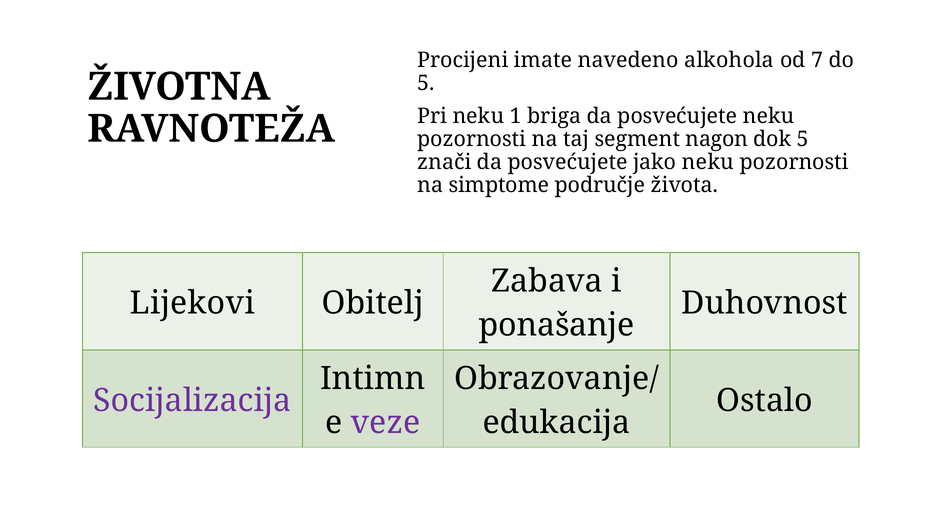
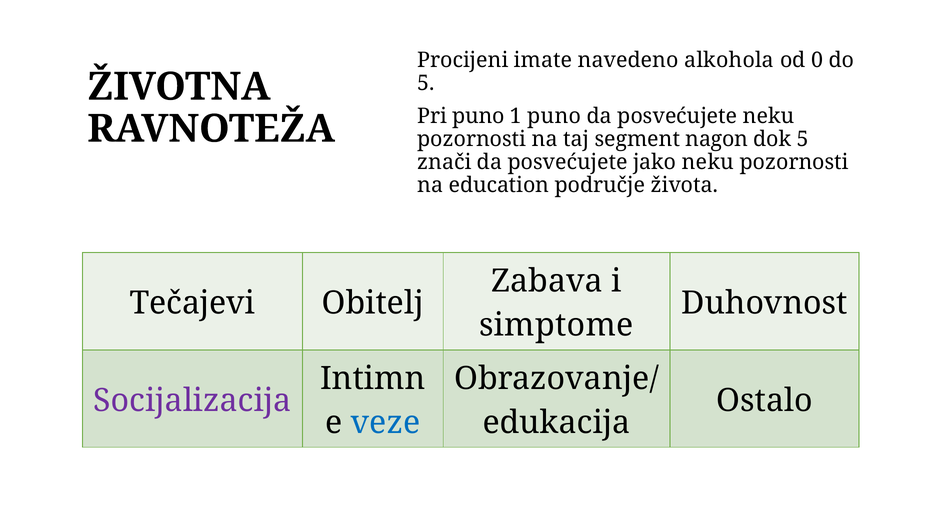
7: 7 -> 0
Pri neku: neku -> puno
1 briga: briga -> puno
simptome: simptome -> education
Lijekovi: Lijekovi -> Tečajevi
ponašanje: ponašanje -> simptome
veze colour: purple -> blue
